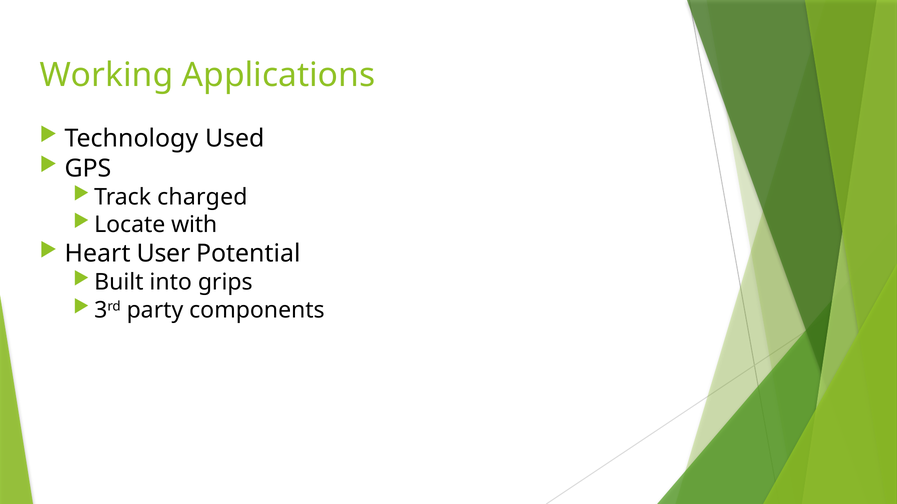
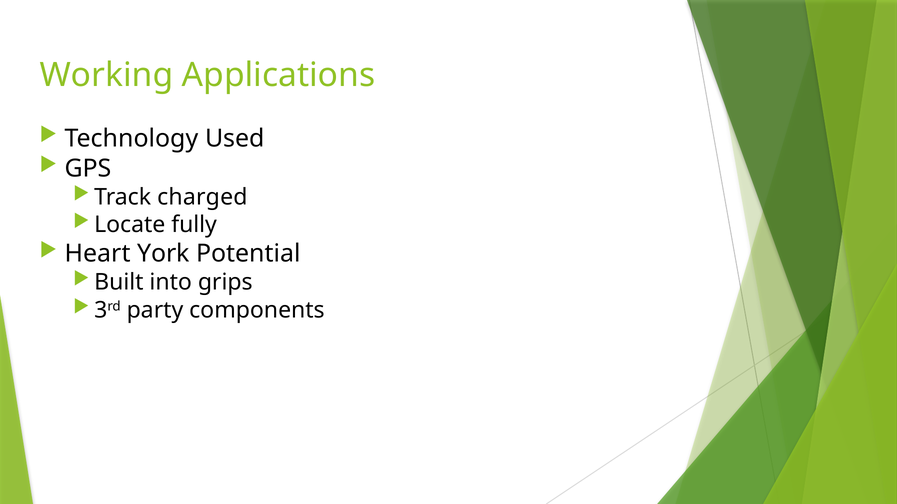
with: with -> fully
User: User -> York
